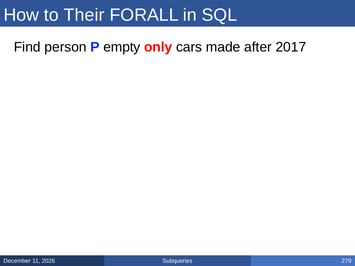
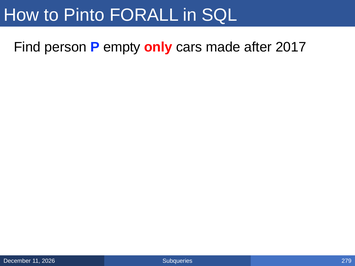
Their: Their -> Pinto
